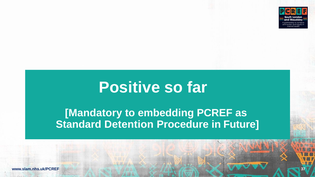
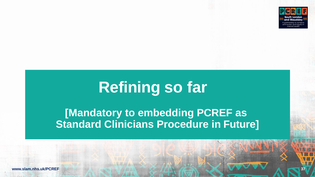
Positive: Positive -> Refining
Detention: Detention -> Clinicians
